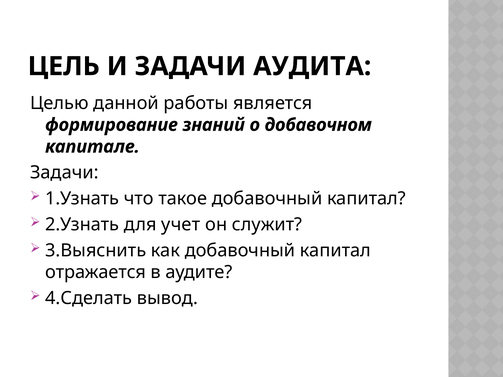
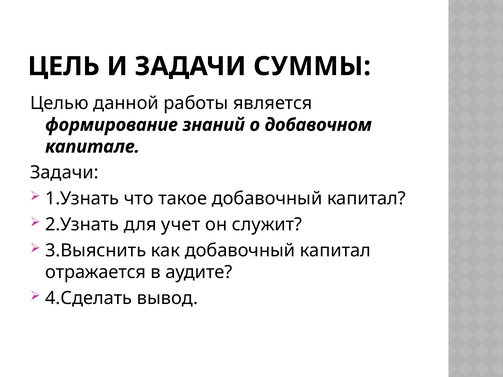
АУДИТА: АУДИТА -> СУММЫ
